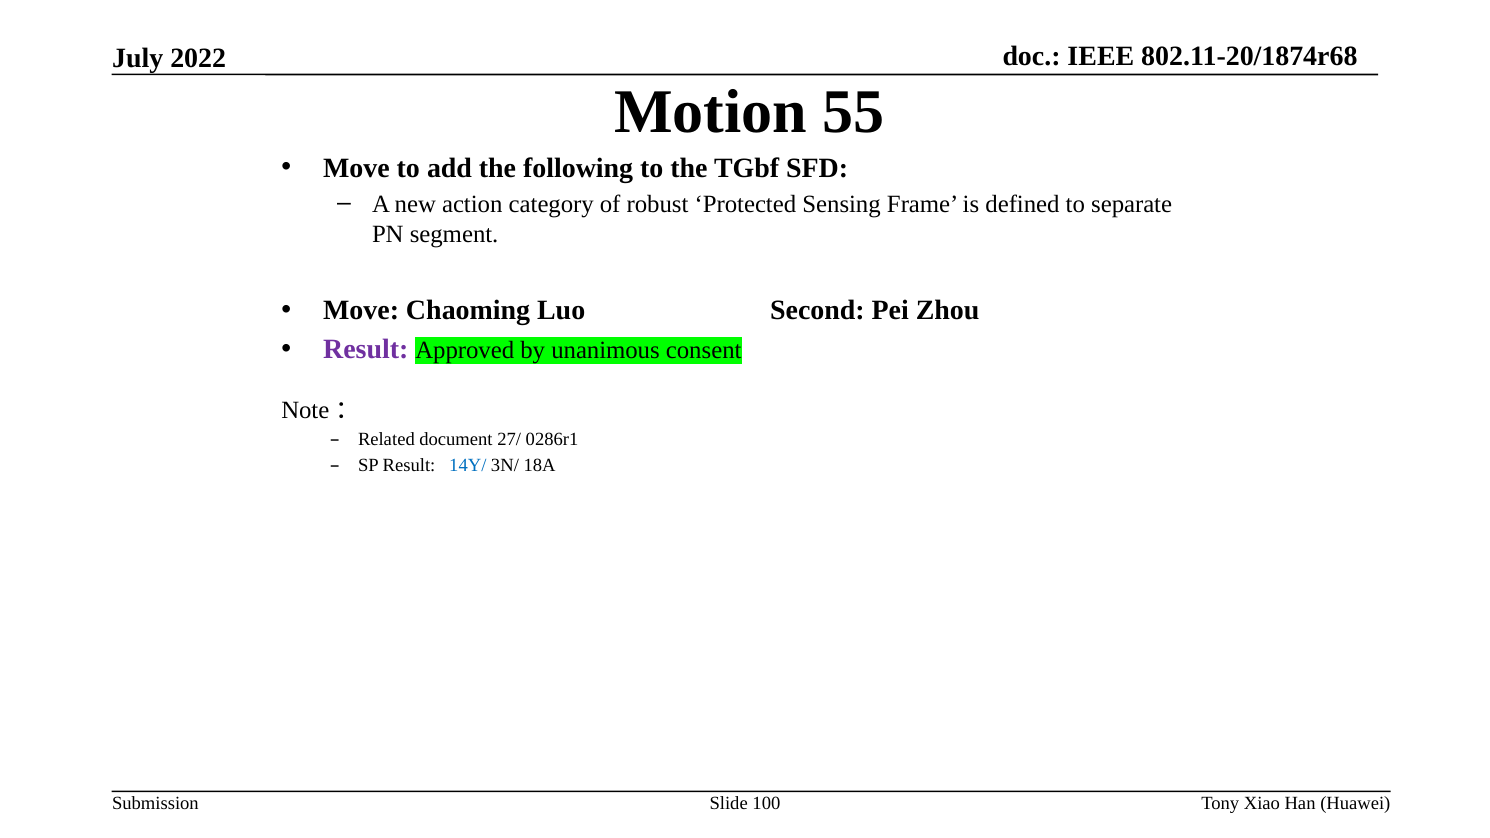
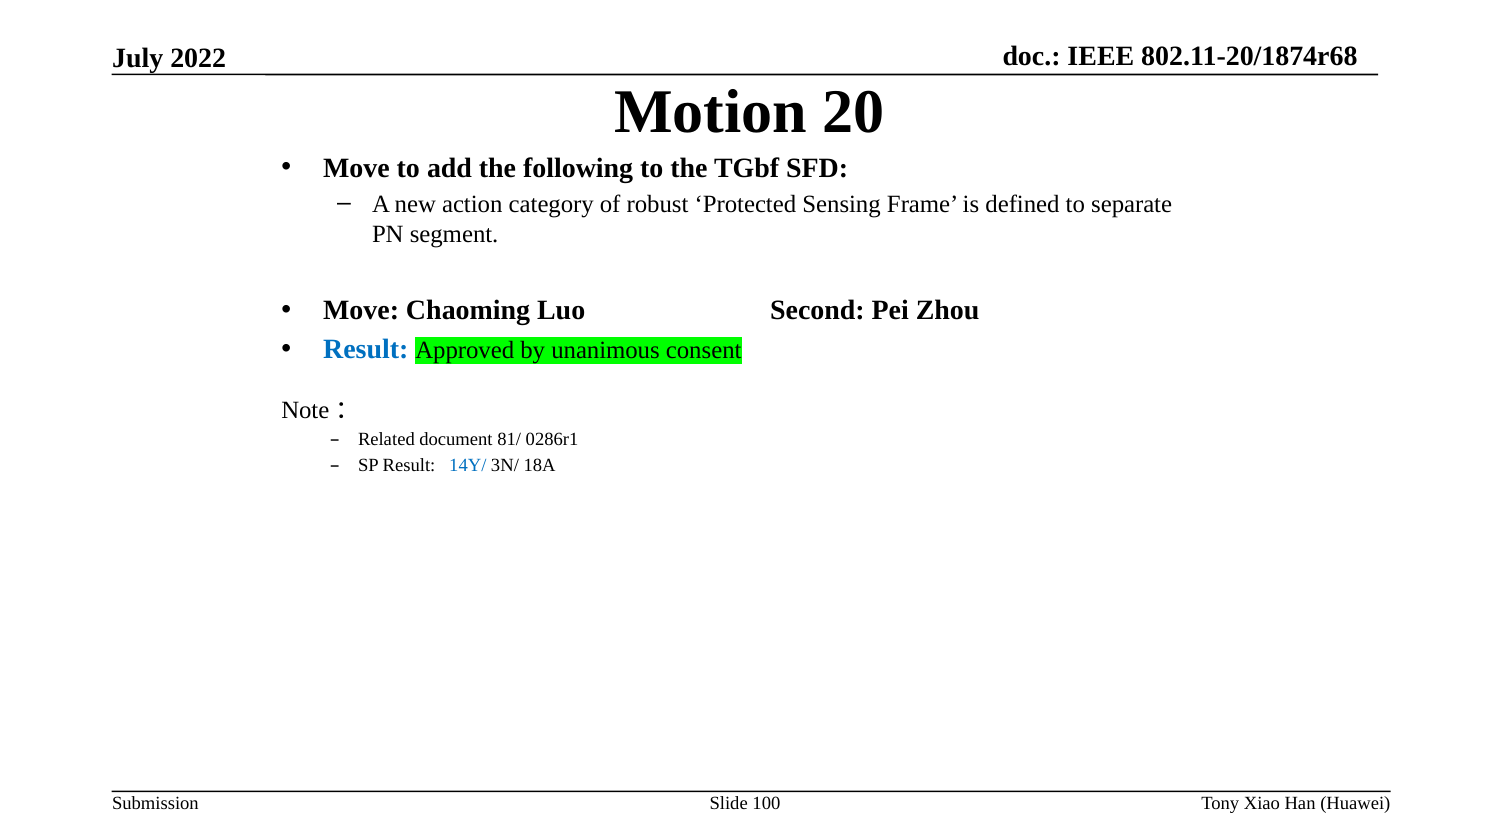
55: 55 -> 20
Result at (366, 350) colour: purple -> blue
27/: 27/ -> 81/
